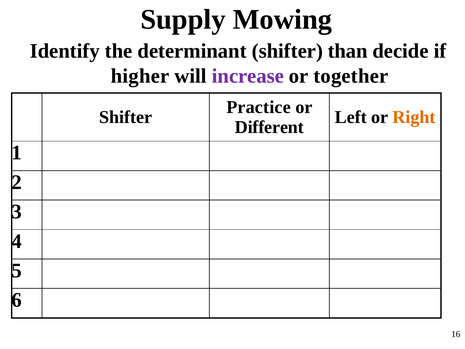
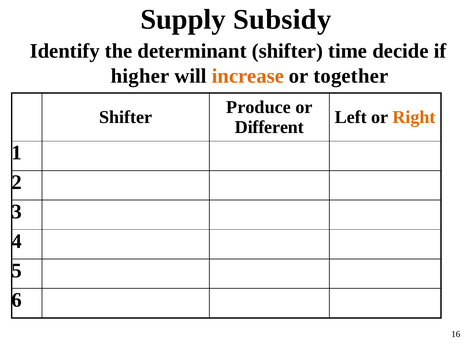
Mowing: Mowing -> Subsidy
than: than -> time
increase colour: purple -> orange
Practice: Practice -> Produce
